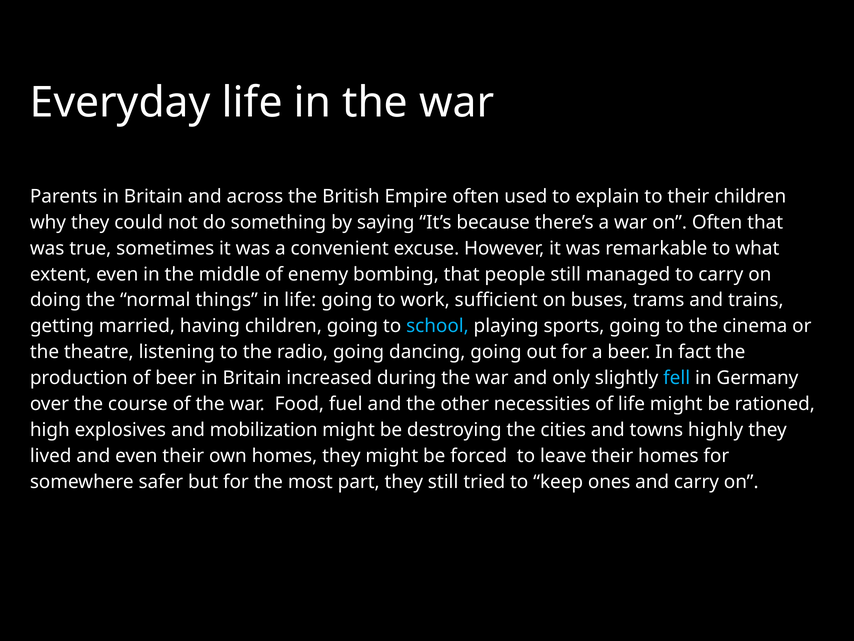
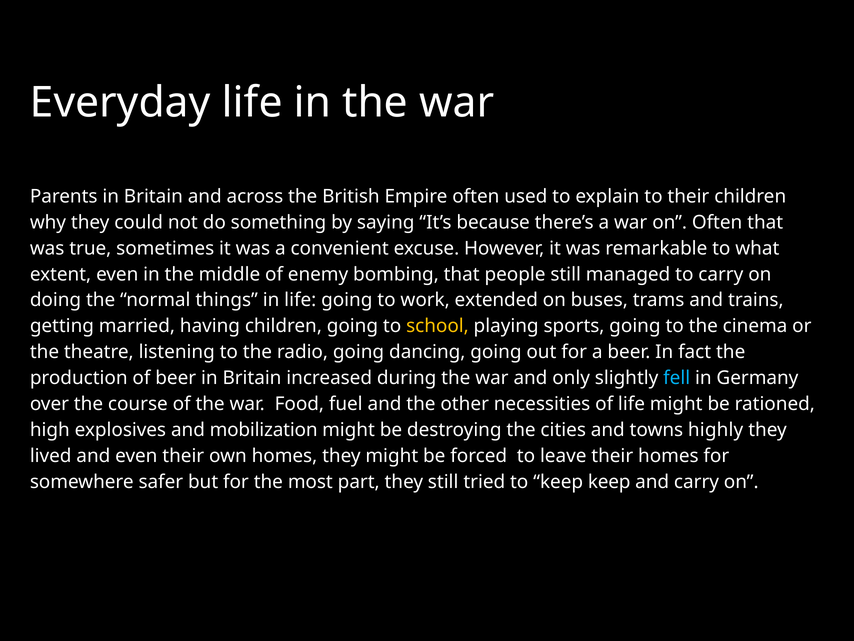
sufficient: sufficient -> extended
school colour: light blue -> yellow
keep ones: ones -> keep
